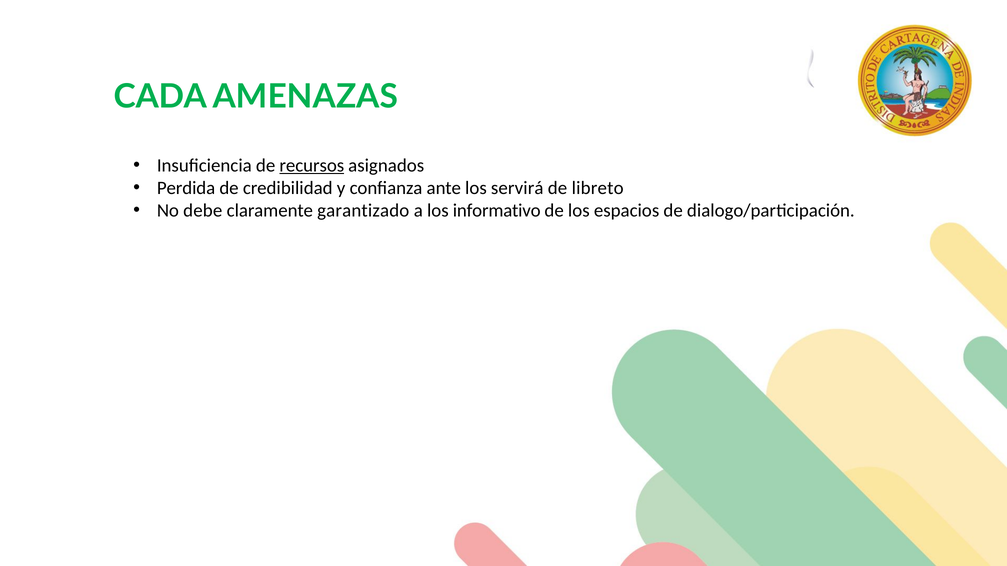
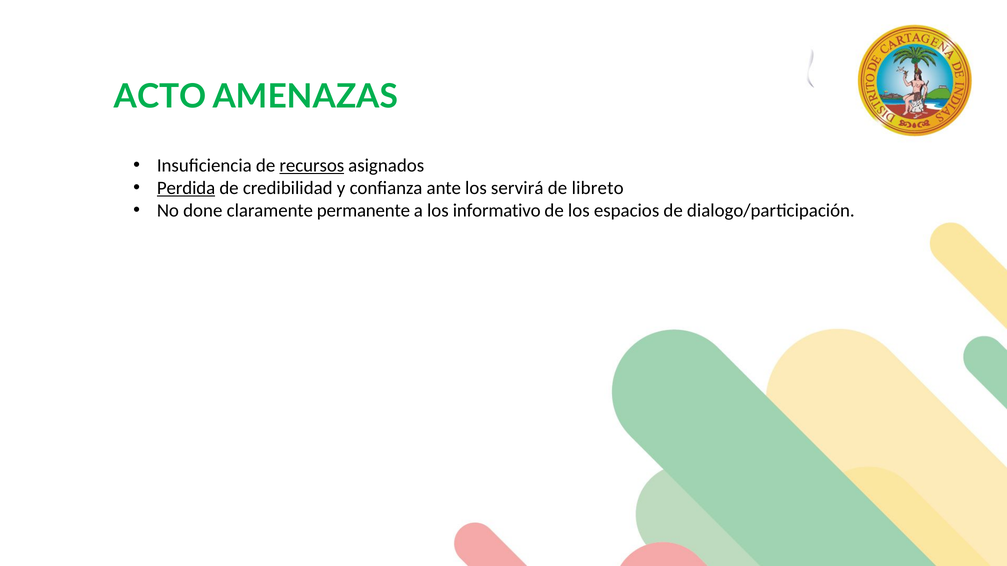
CADA: CADA -> ACTO
Perdida underline: none -> present
debe: debe -> done
garantizado: garantizado -> permanente
